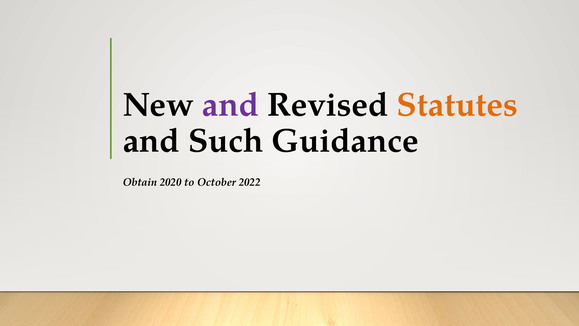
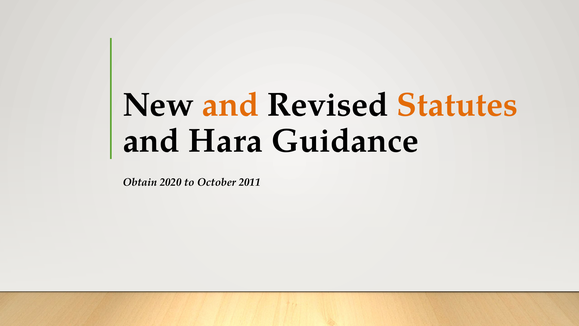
and at (230, 105) colour: purple -> orange
Such: Such -> Hara
2022: 2022 -> 2011
